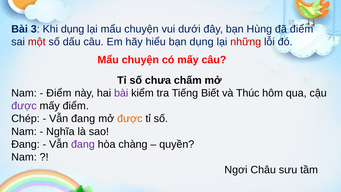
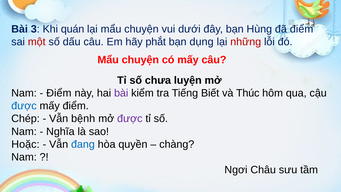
Khi dụng: dụng -> quán
hiểu: hiểu -> phắt
chấm: chấm -> luyện
được at (24, 106) colour: purple -> blue
đang at (83, 119): đang -> bệnh
được at (130, 119) colour: orange -> purple
Đang at (26, 144): Đang -> Hoặc
đang at (83, 144) colour: purple -> blue
chàng: chàng -> quyền
quyền: quyền -> chàng
